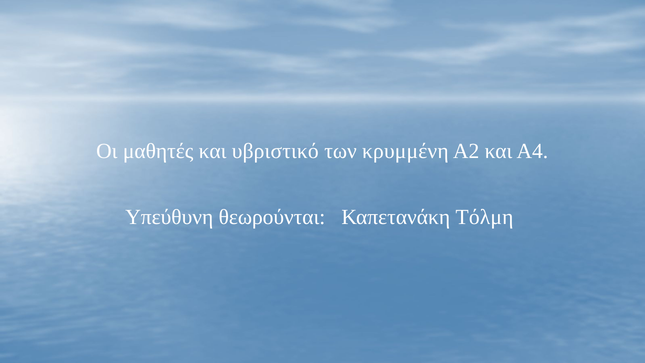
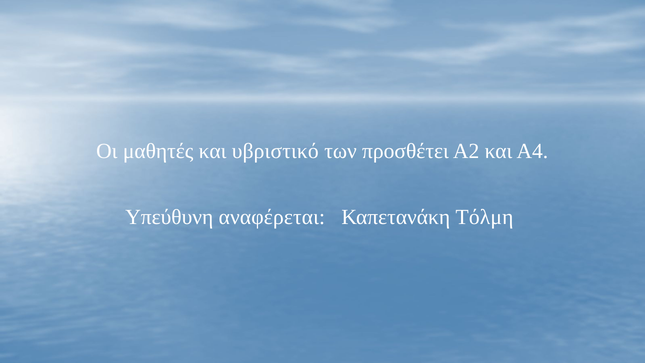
κρυμμένη: κρυμμένη -> προσθέτει
θεωρούνται: θεωρούνται -> αναφέρεται
